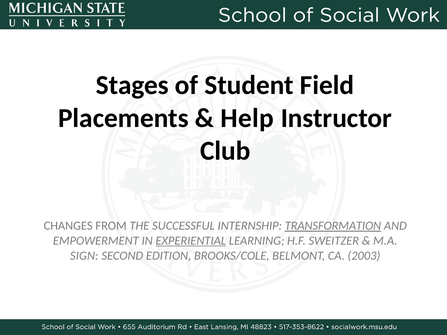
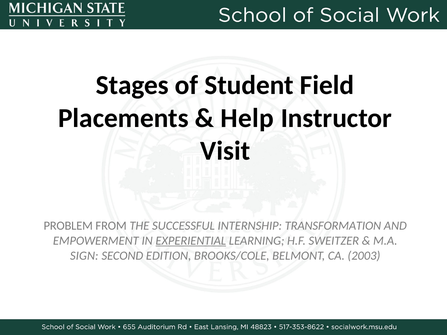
Club: Club -> Visit
CHANGES: CHANGES -> PROBLEM
TRANSFORMATION underline: present -> none
